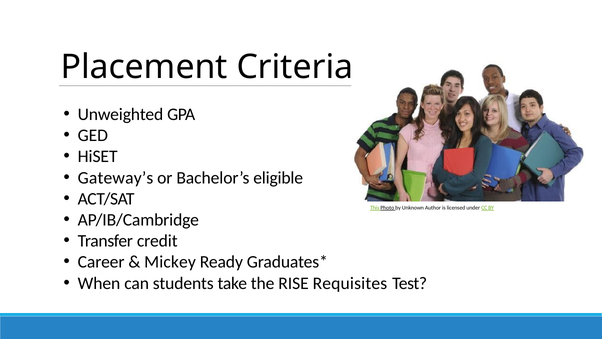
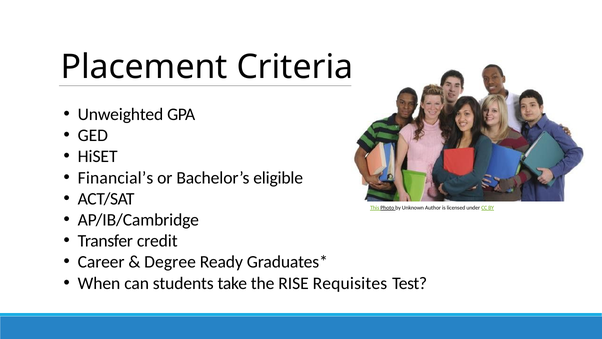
Gateway’s: Gateway’s -> Financial’s
Mickey: Mickey -> Degree
